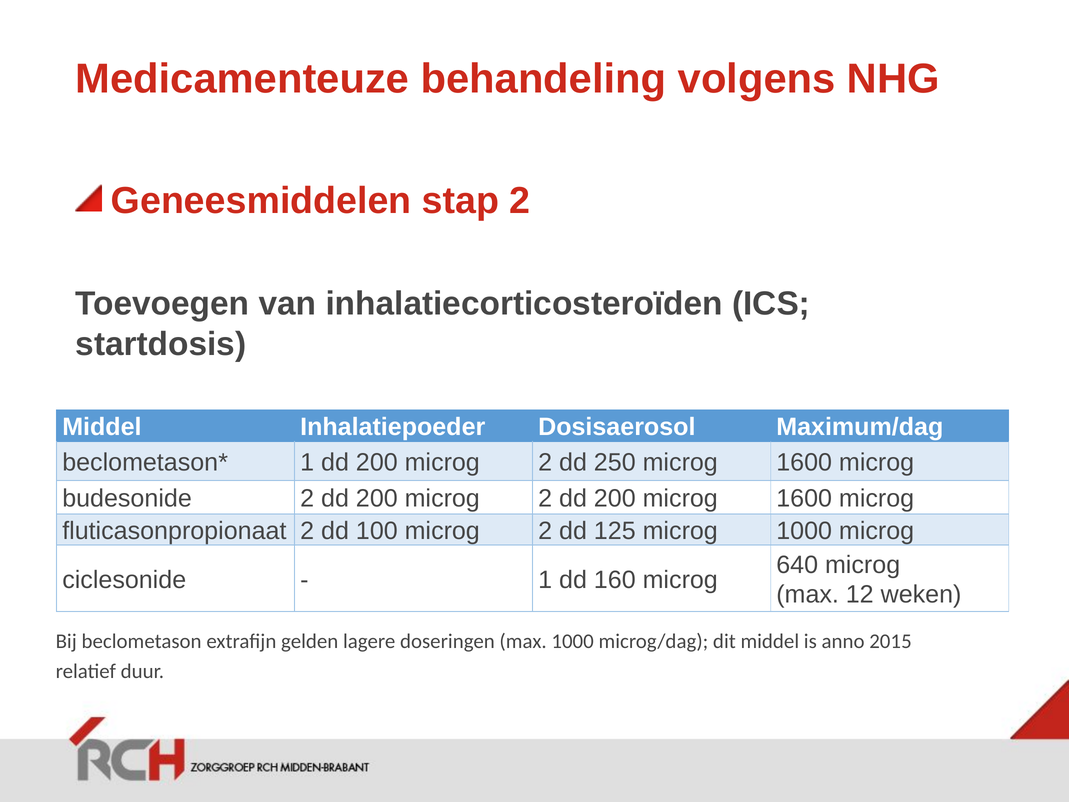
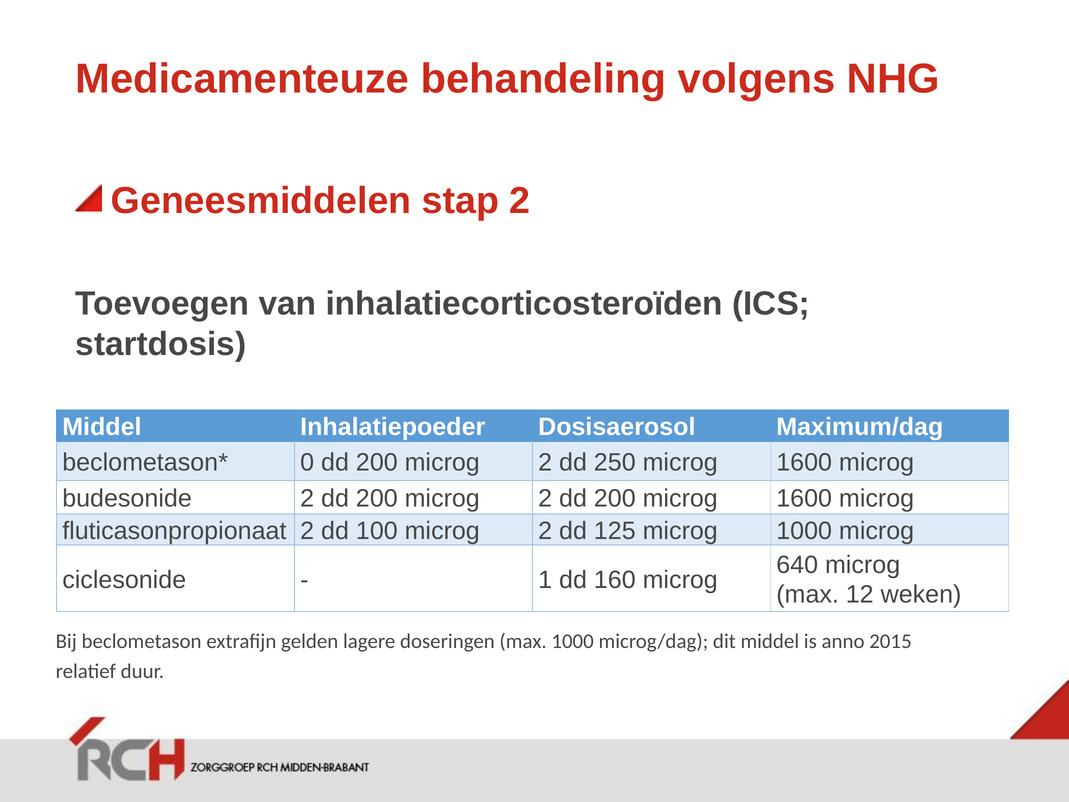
1 at (307, 462): 1 -> 0
